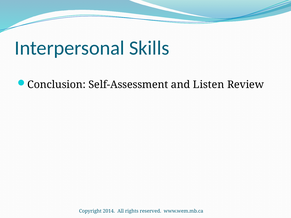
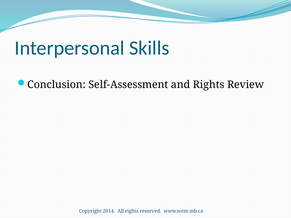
and Listen: Listen -> Rights
